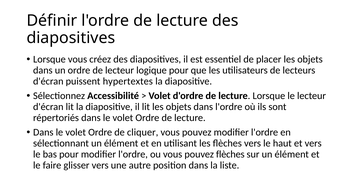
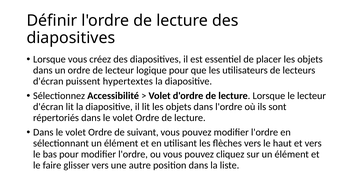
cliquer: cliquer -> suivant
pouvez flèches: flèches -> cliquez
